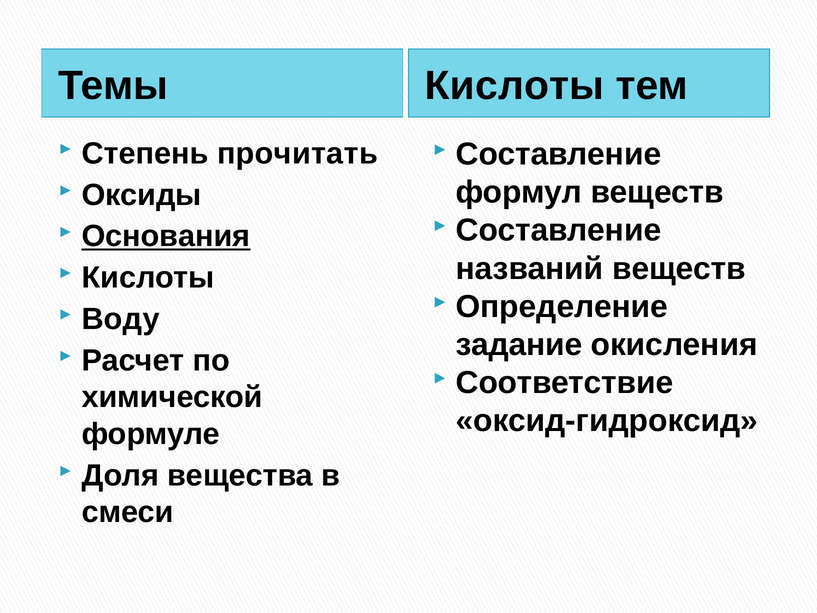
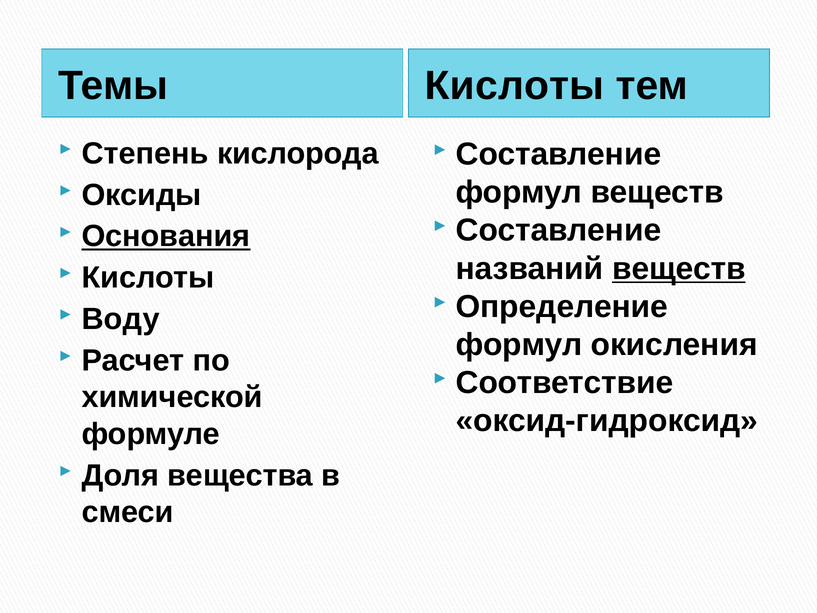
прочитать: прочитать -> кислорода
веществ at (679, 268) underline: none -> present
задание at (519, 345): задание -> формул
